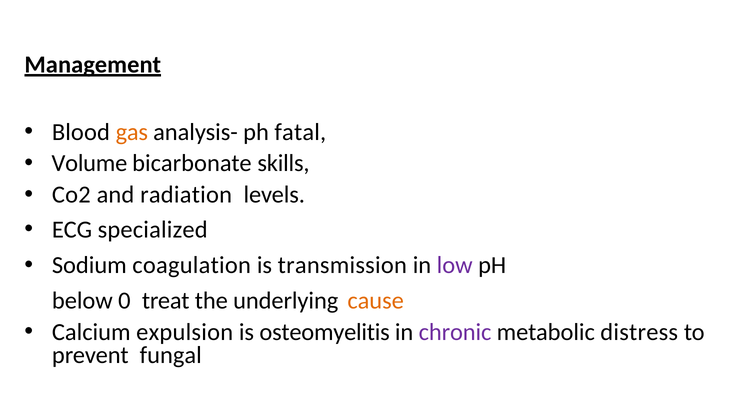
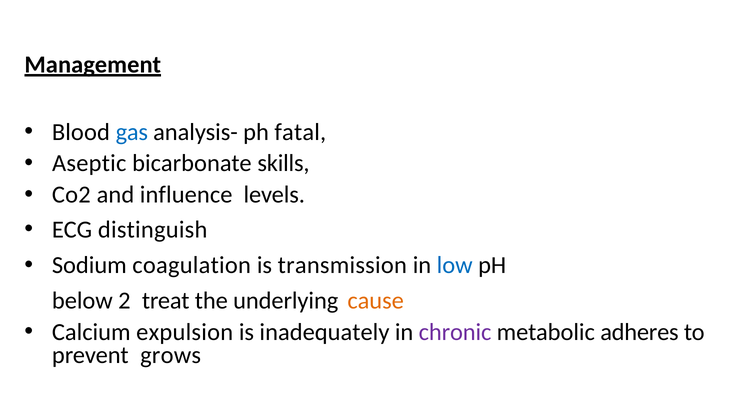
gas colour: orange -> blue
Volume: Volume -> Aseptic
radiation: radiation -> influence
specialized: specialized -> distinguish
low colour: purple -> blue
0: 0 -> 2
osteomyelitis: osteomyelitis -> inadequately
distress: distress -> adheres
fungal: fungal -> grows
